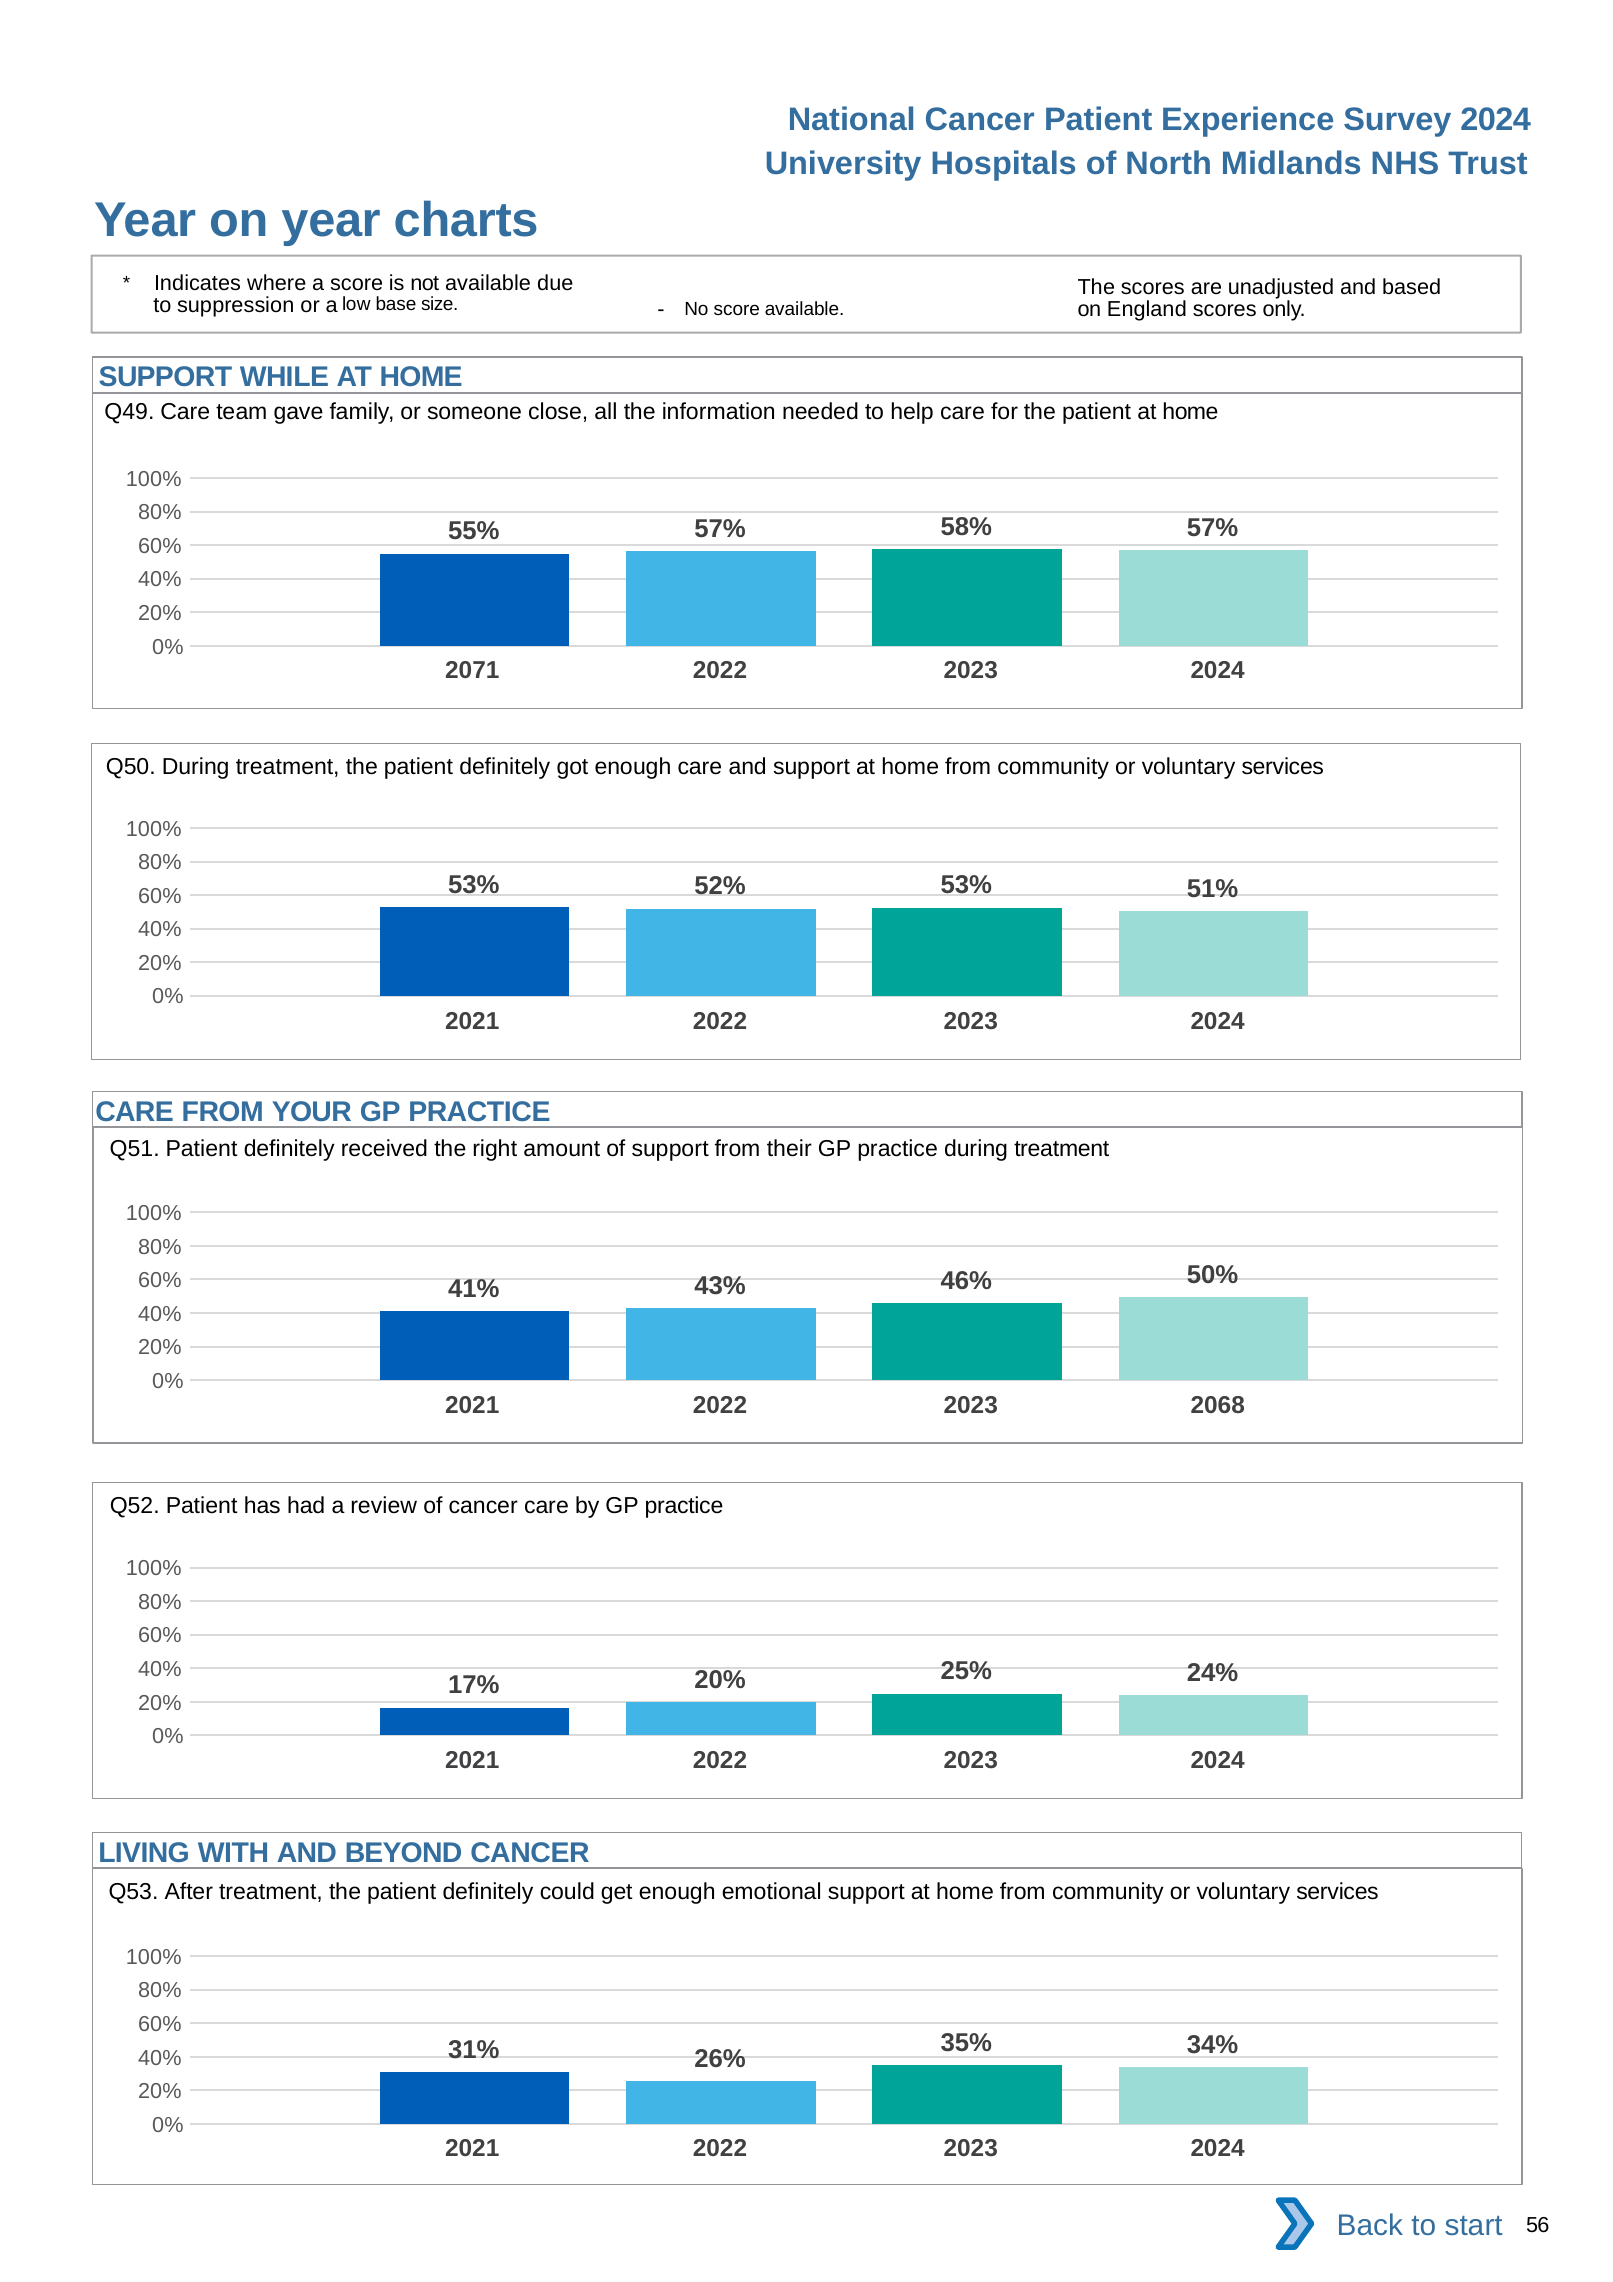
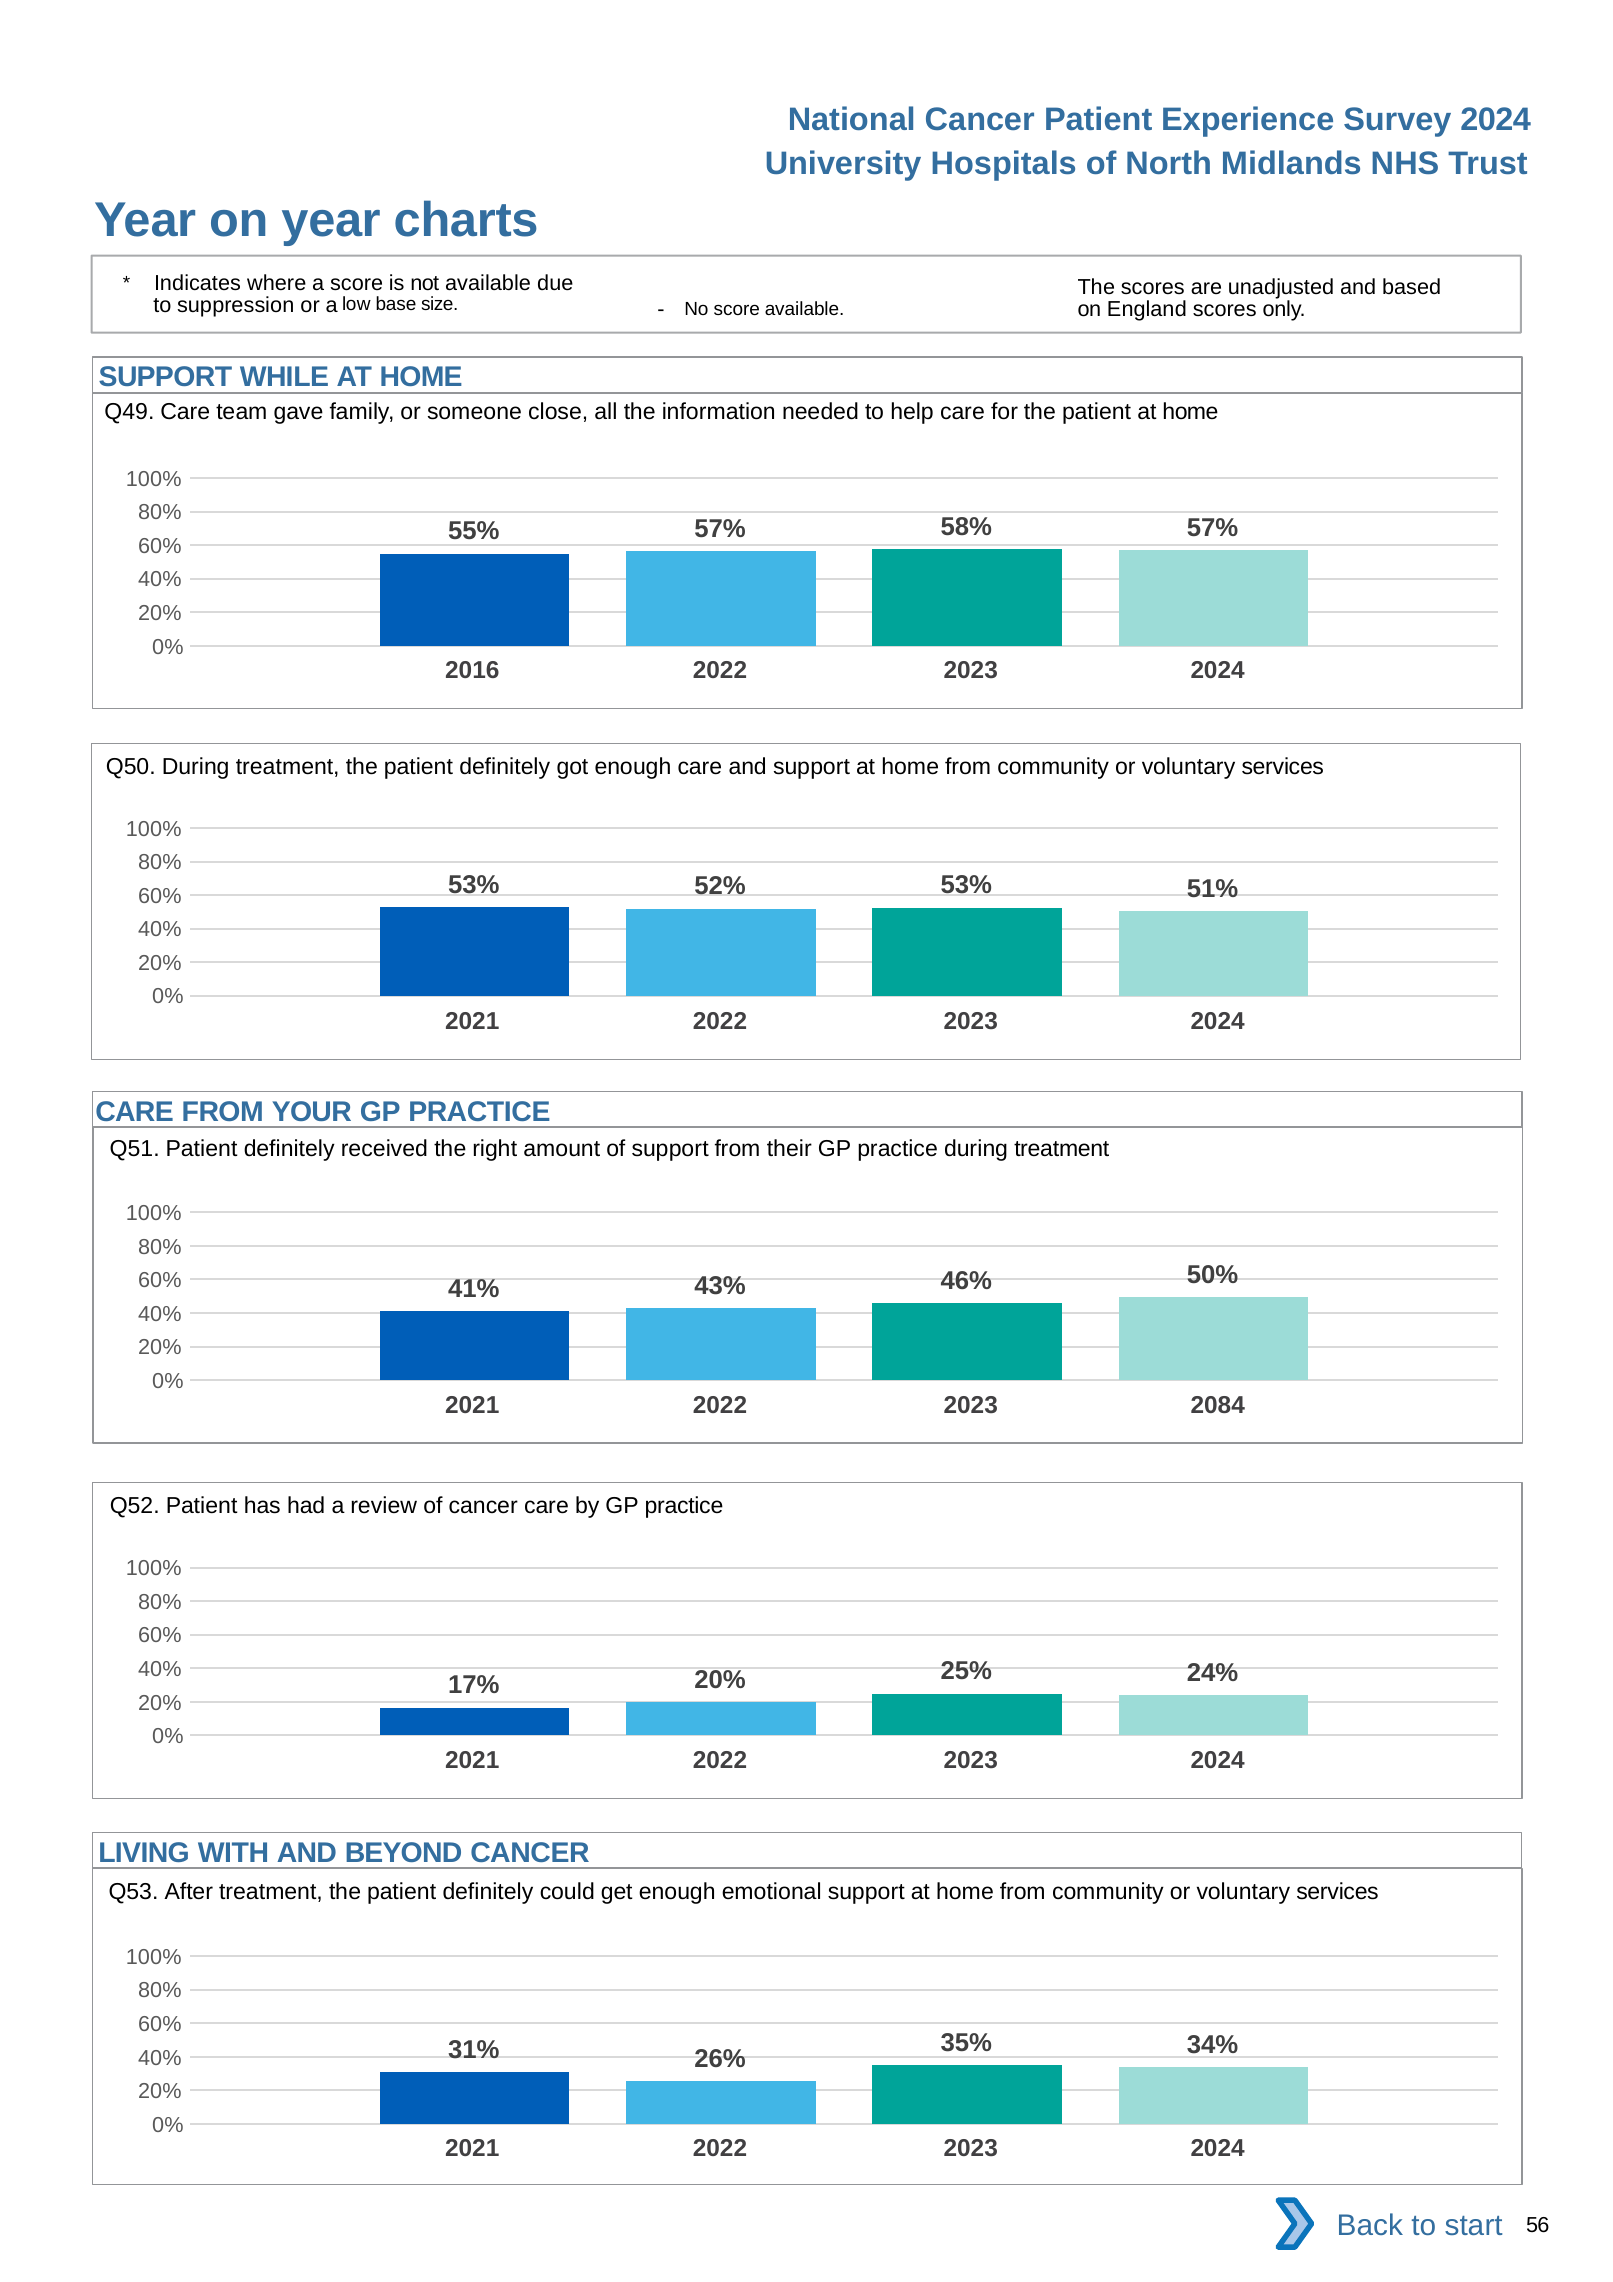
2071: 2071 -> 2016
2068: 2068 -> 2084
